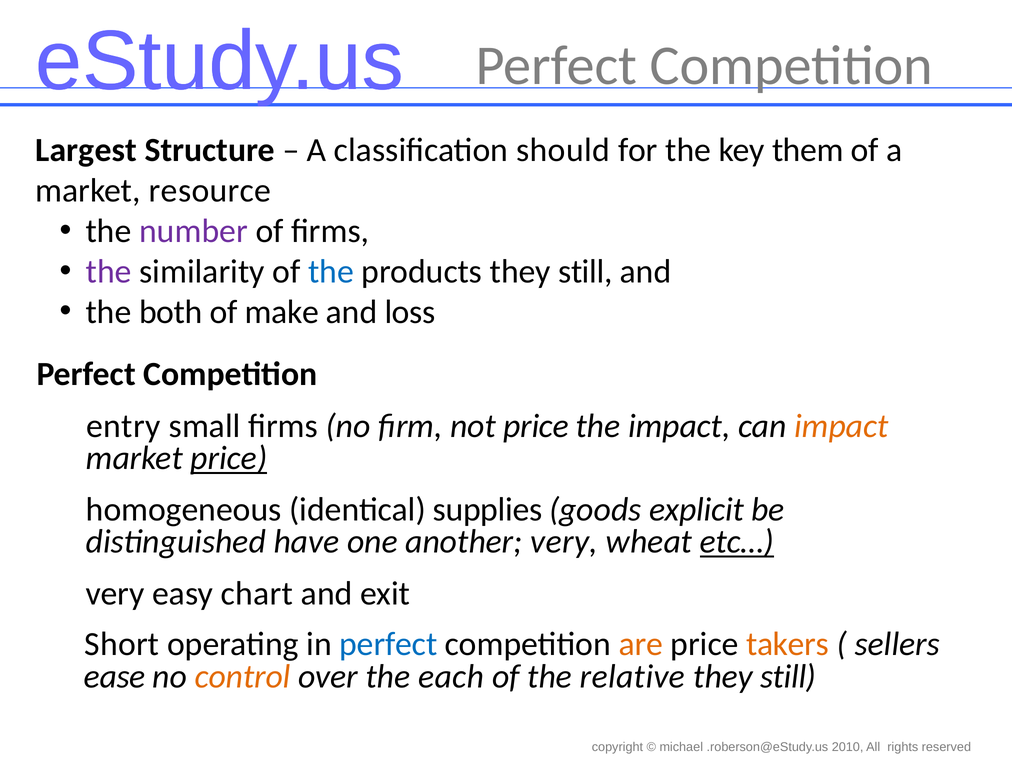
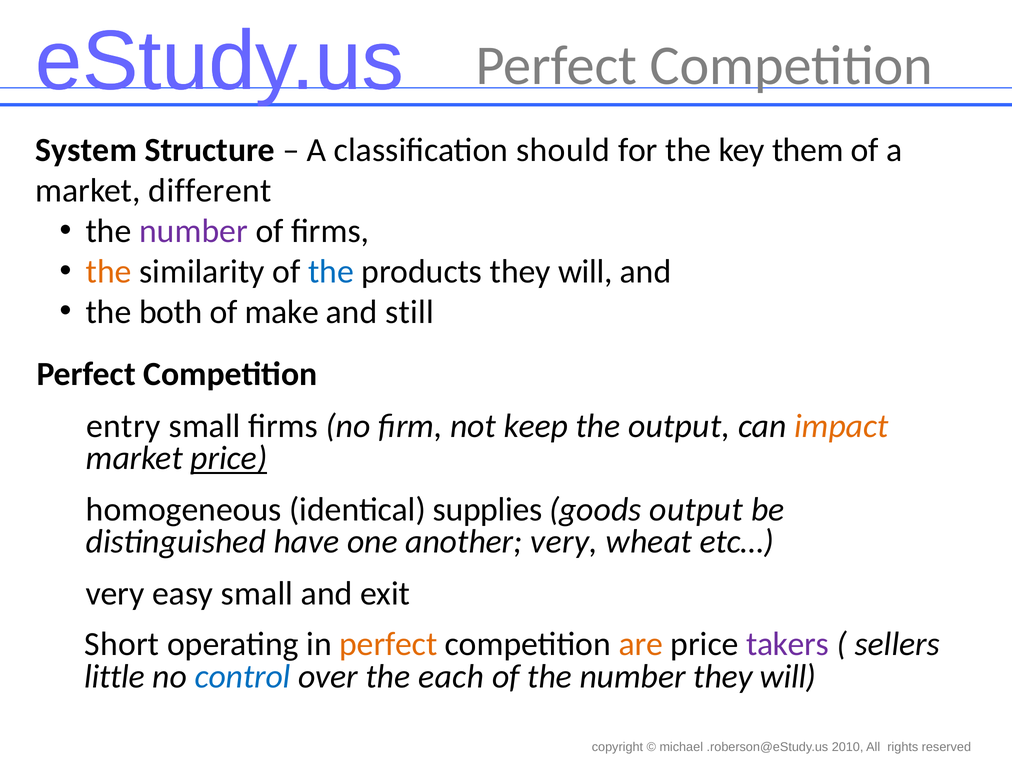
Largest: Largest -> System
resource: resource -> different
the at (109, 272) colour: purple -> orange
products they still: still -> will
loss: loss -> still
not price: price -> keep
the impact: impact -> output
goods explicit: explicit -> output
etc… underline: present -> none
easy chart: chart -> small
perfect at (388, 644) colour: blue -> orange
takers colour: orange -> purple
ease: ease -> little
control colour: orange -> blue
of the relative: relative -> number
still at (788, 676): still -> will
